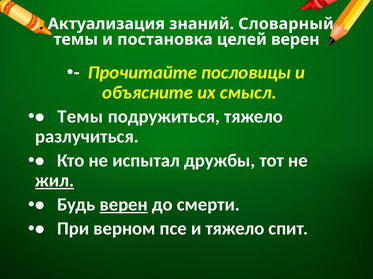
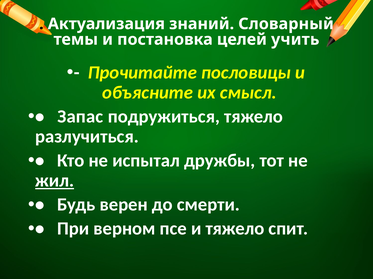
целей верен: верен -> учить
Темы at (80, 117): Темы -> Запас
верен at (124, 205) underline: present -> none
